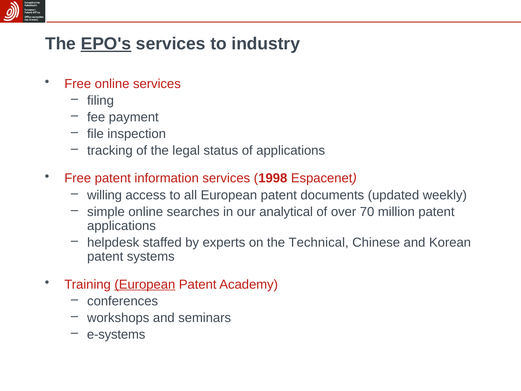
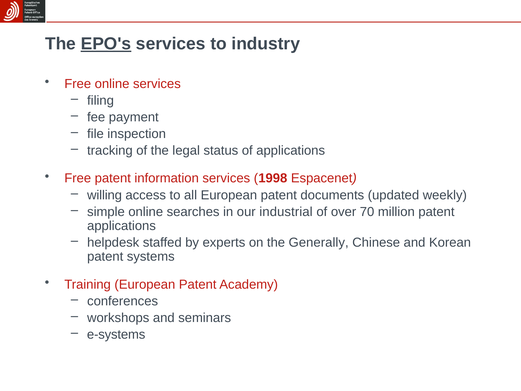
analytical: analytical -> industrial
Technical: Technical -> Generally
European at (145, 284) underline: present -> none
